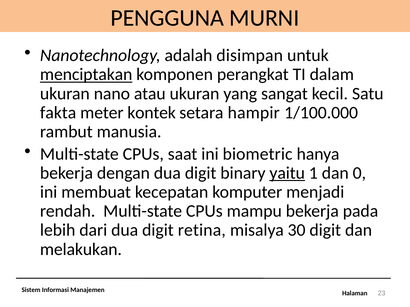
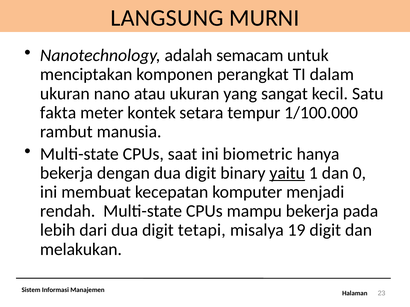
PENGGUNA: PENGGUNA -> LANGSUNG
disimpan: disimpan -> semacam
menciptakan underline: present -> none
hampir: hampir -> tempur
retina: retina -> tetapi
30: 30 -> 19
